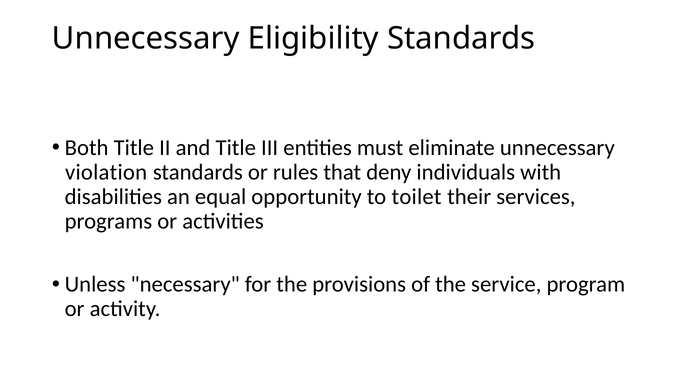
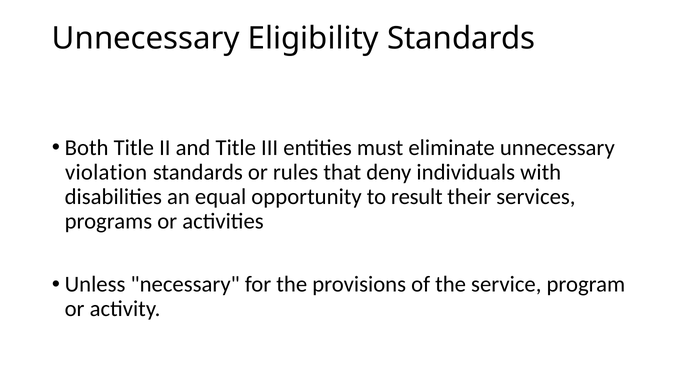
toilet: toilet -> result
